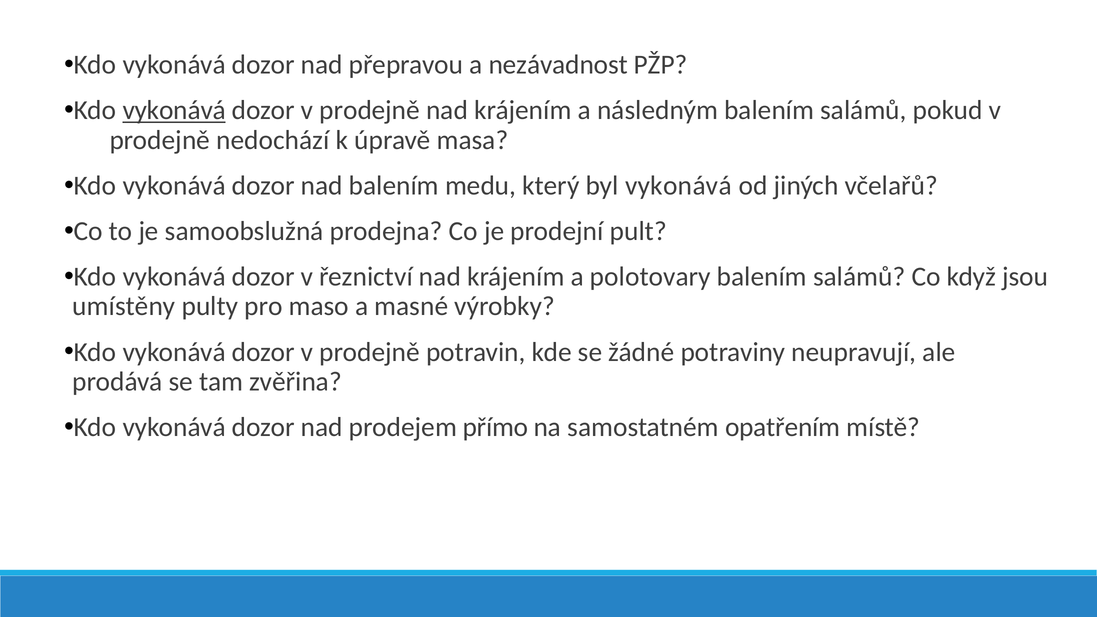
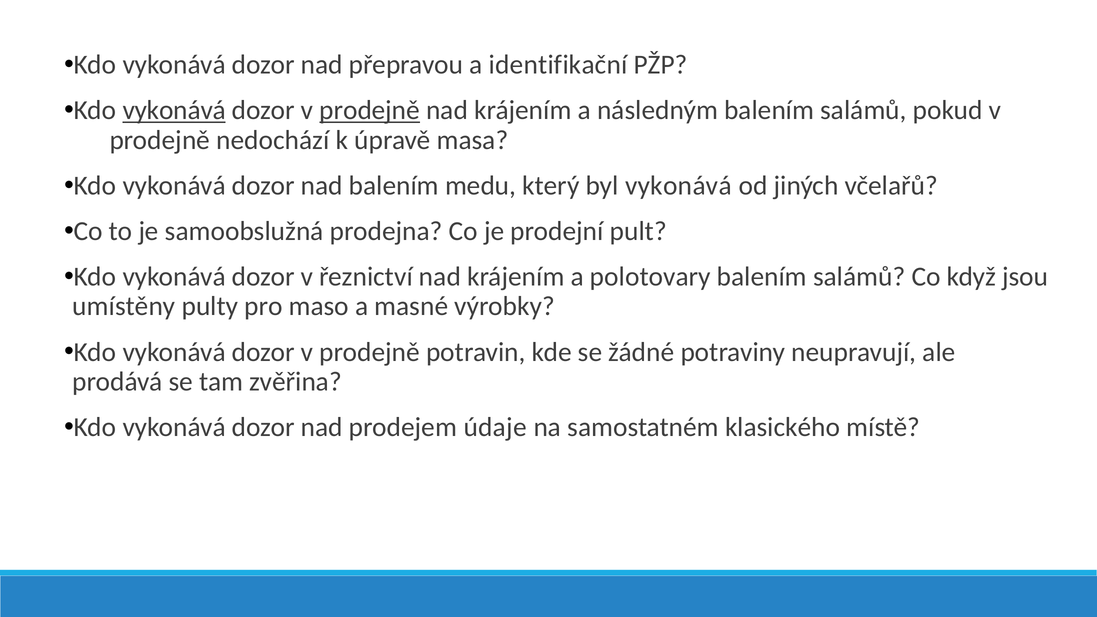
nezávadnost: nezávadnost -> identifikační
prodejně at (370, 110) underline: none -> present
přímo: přímo -> údaje
opatřením: opatřením -> klasického
